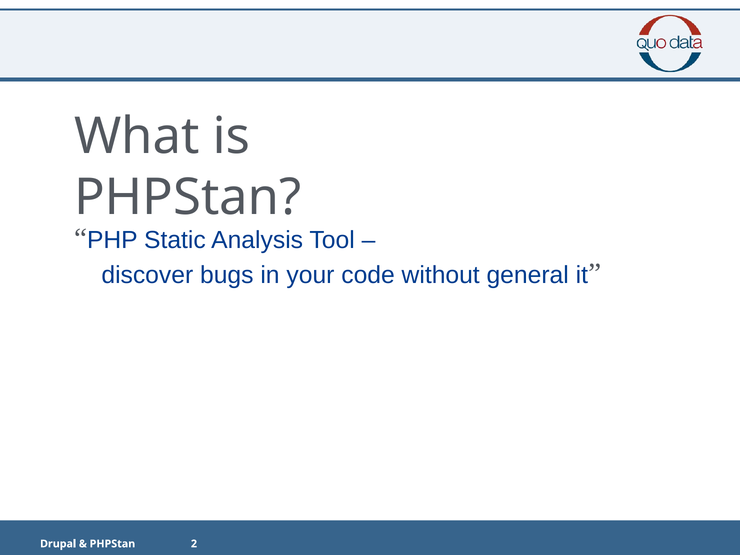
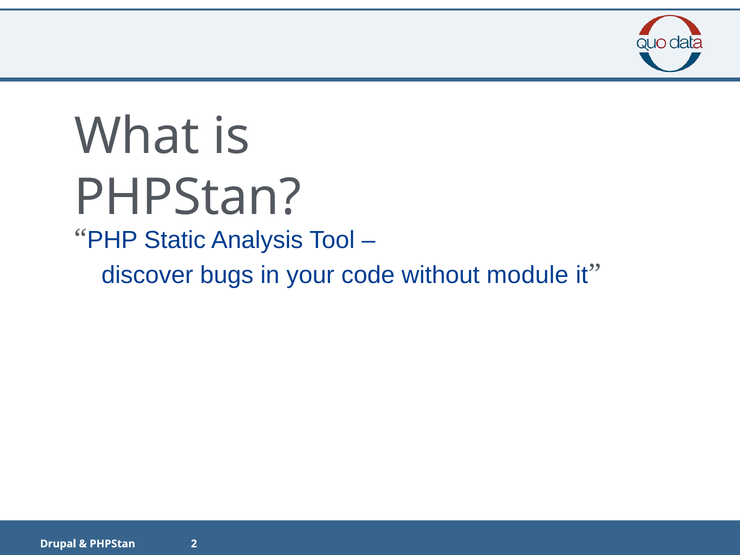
general: general -> module
